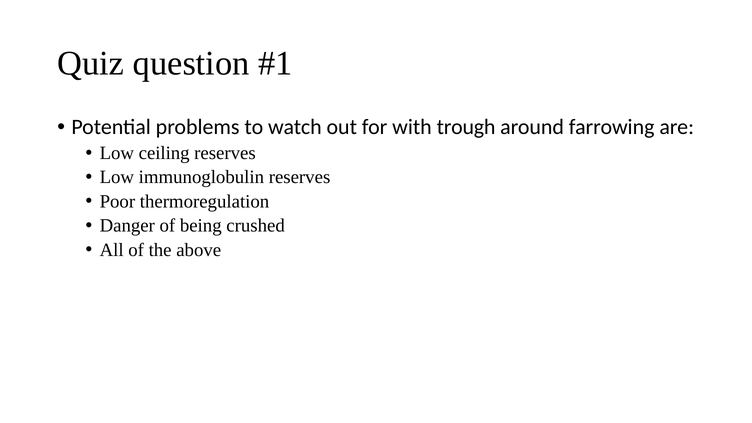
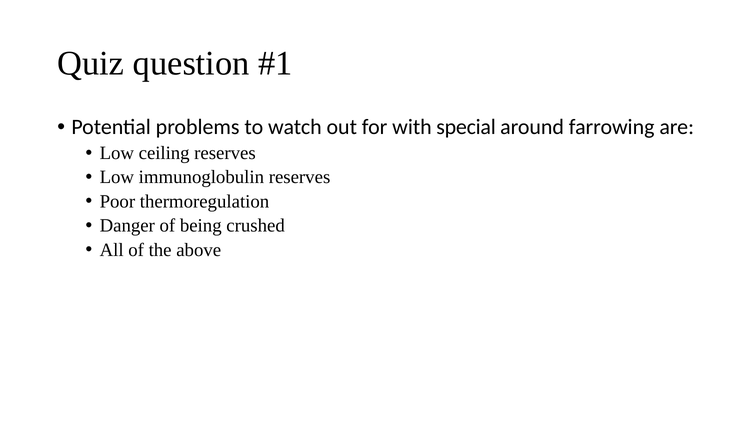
trough: trough -> special
